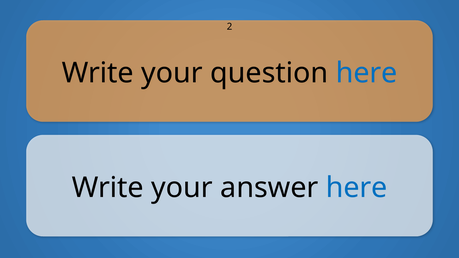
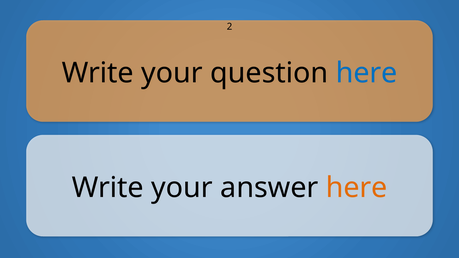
here at (357, 188) colour: blue -> orange
